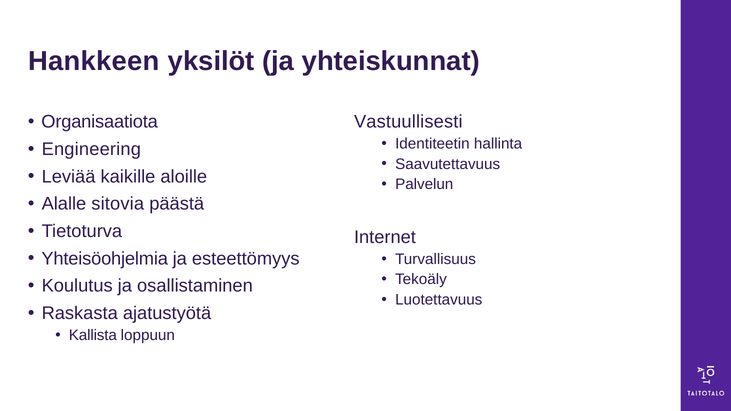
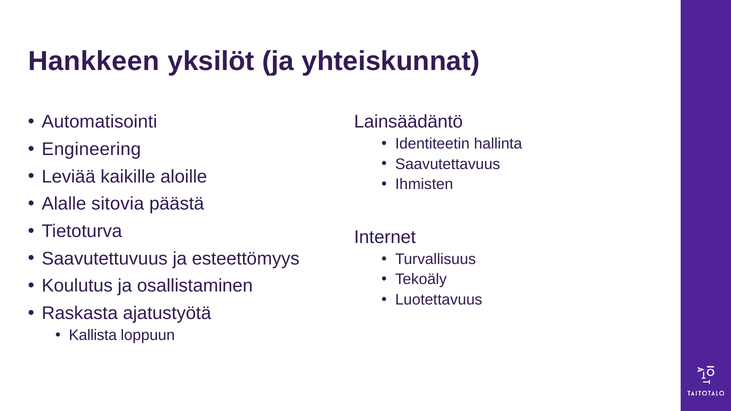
Organisaatiota: Organisaatiota -> Automatisointi
Vastuullisesti: Vastuullisesti -> Lainsäädäntö
Palvelun: Palvelun -> Ihmisten
Yhteisöohjelmia: Yhteisöohjelmia -> Saavutettuvuus
